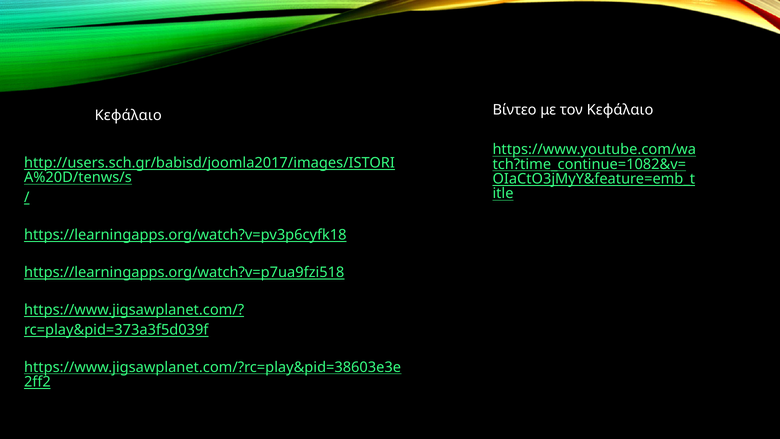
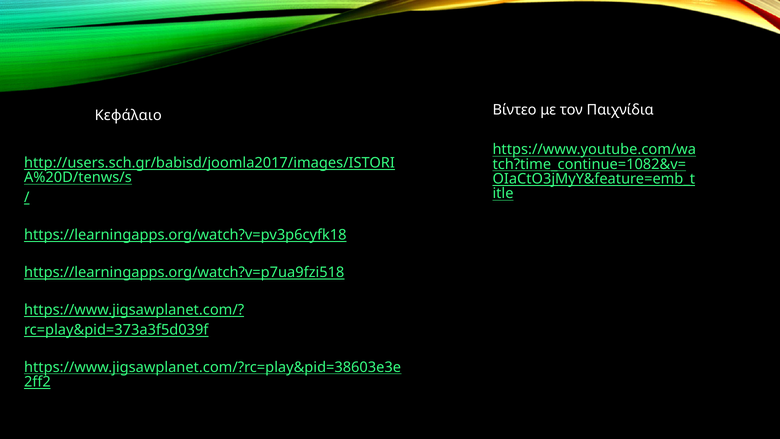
τον Κεφάλαιο: Κεφάλαιο -> Παιχνίδια
